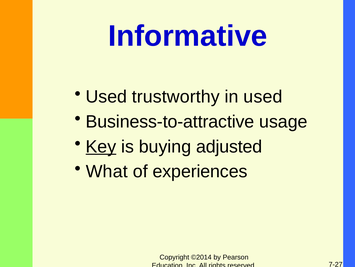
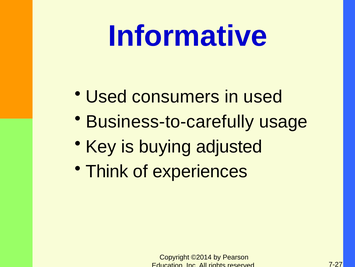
trustworthy: trustworthy -> consumers
Business-to-attractive: Business-to-attractive -> Business-to-carefully
Key underline: present -> none
What: What -> Think
